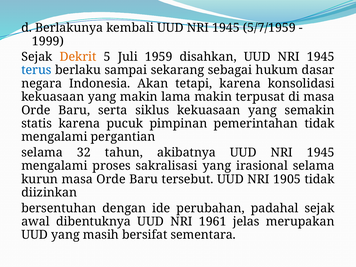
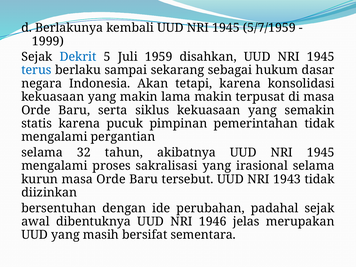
Dekrit colour: orange -> blue
1905: 1905 -> 1943
1961: 1961 -> 1946
